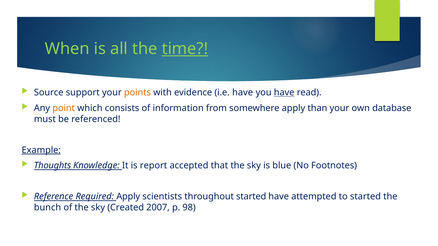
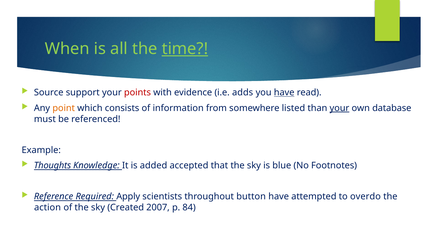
points colour: orange -> red
i.e have: have -> adds
somewhere apply: apply -> listed
your at (339, 108) underline: none -> present
Example underline: present -> none
report: report -> added
throughout started: started -> button
to started: started -> overdo
bunch: bunch -> action
98: 98 -> 84
